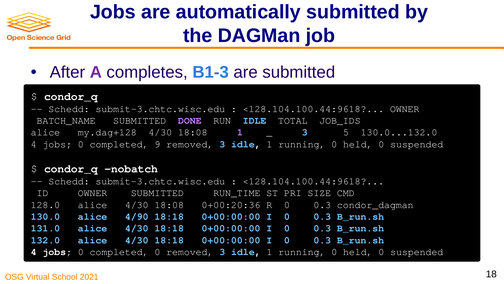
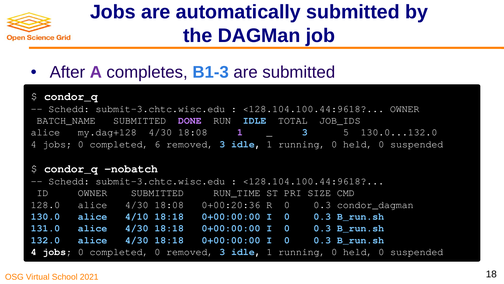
9: 9 -> 6
4/90: 4/90 -> 4/10
